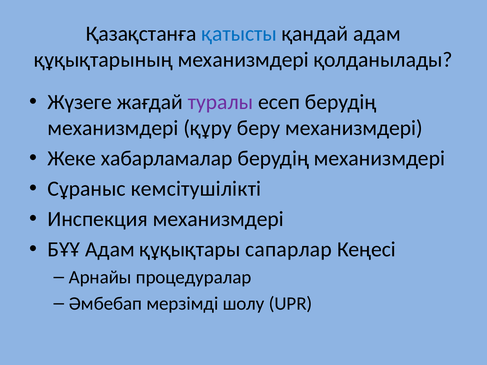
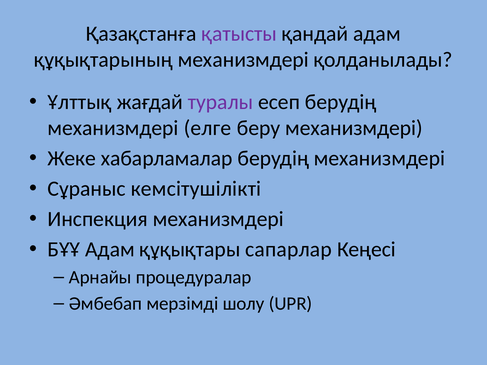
қатысты colour: blue -> purple
Жүзеге: Жүзеге -> Ұлттық
құру: құру -> елге
